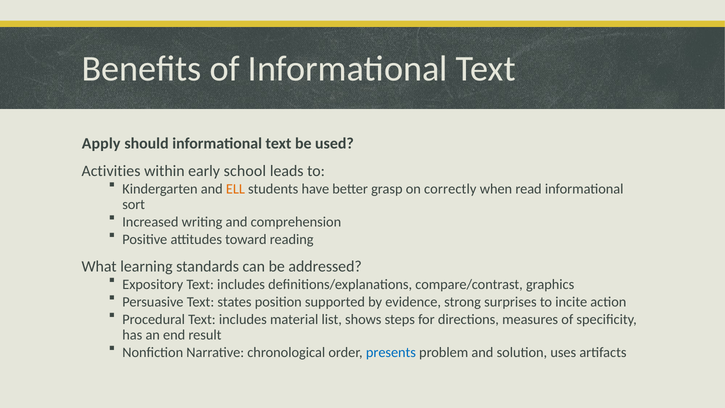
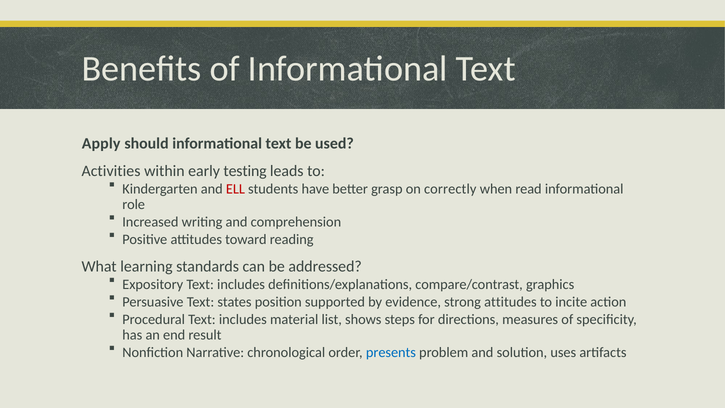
school: school -> testing
ELL colour: orange -> red
sort: sort -> role
strong surprises: surprises -> attitudes
